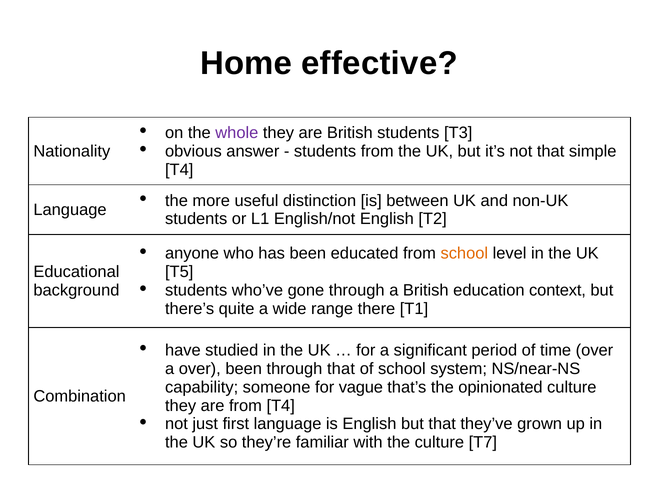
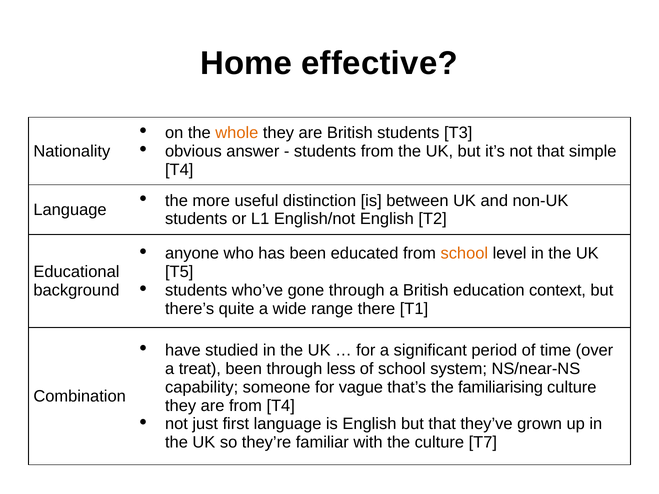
whole colour: purple -> orange
a over: over -> treat
through that: that -> less
opinionated: opinionated -> familiarising
